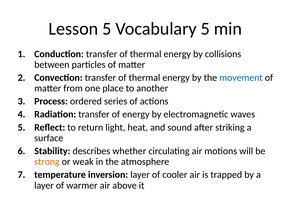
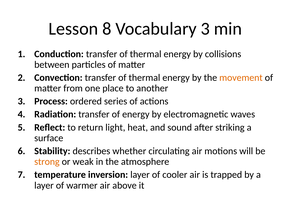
Lesson 5: 5 -> 8
Vocabulary 5: 5 -> 3
movement colour: blue -> orange
